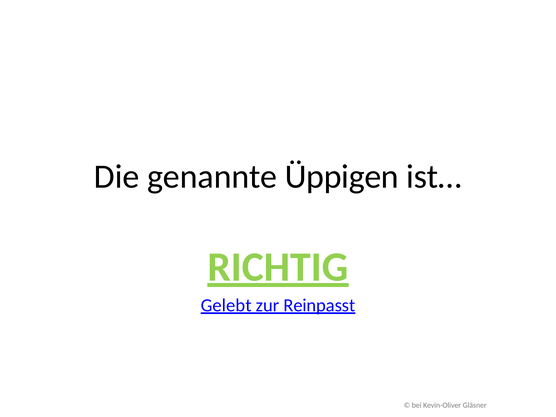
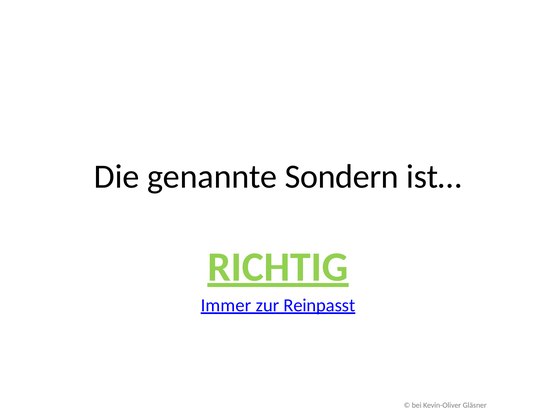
Üppigen: Üppigen -> Sondern
Gelebt: Gelebt -> Immer
